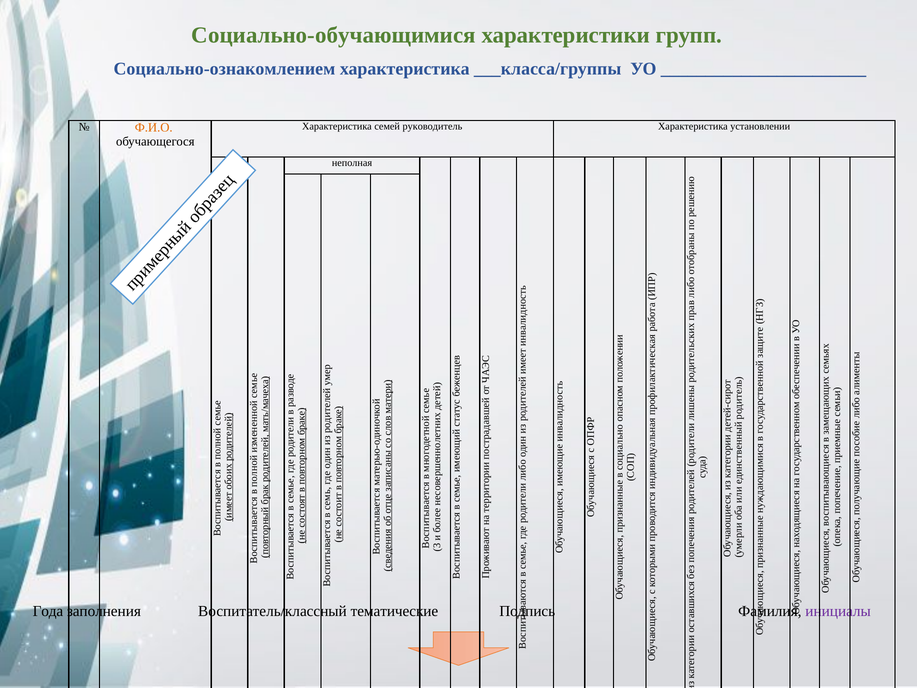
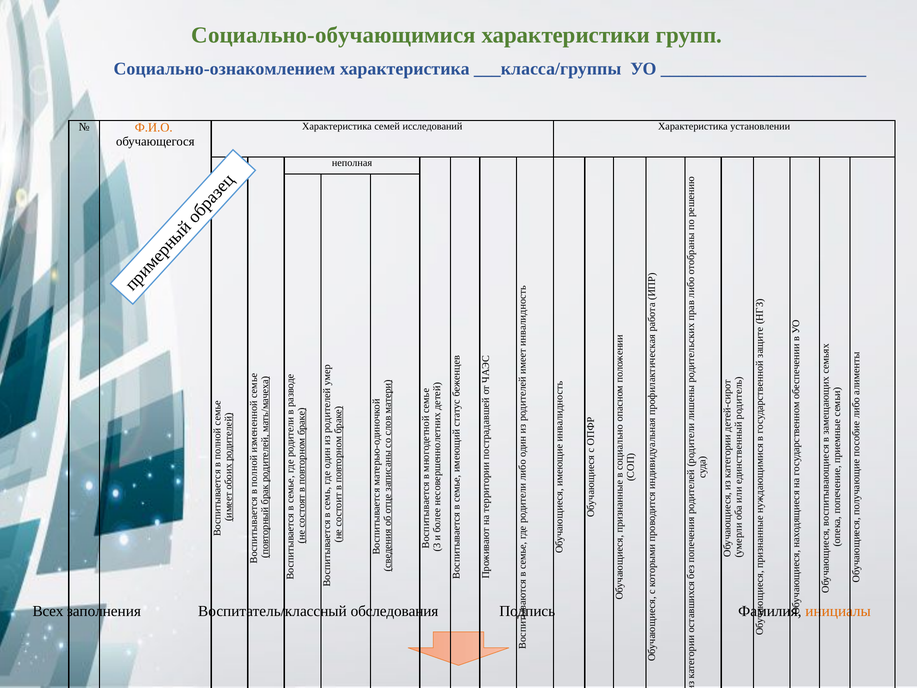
руководитель: руководитель -> исследований
Года: Года -> Всех
тематические: тематические -> обследования
инициалы colour: purple -> orange
